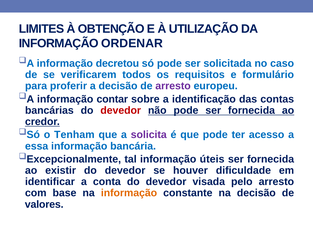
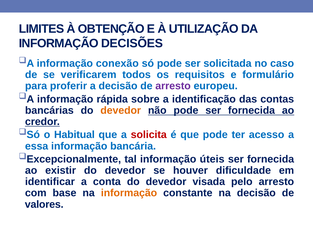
ORDENAR: ORDENAR -> DECISÕES
decretou: decretou -> conexão
contar: contar -> rápida
devedor at (121, 110) colour: red -> orange
Tenham: Tenham -> Habitual
solicita colour: purple -> red
